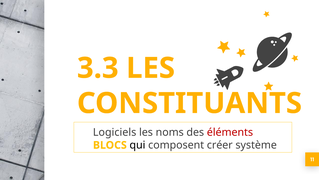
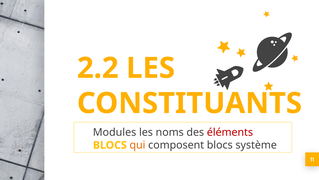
3.3: 3.3 -> 2.2
Logiciels: Logiciels -> Modules
qui colour: black -> orange
composent créer: créer -> blocs
